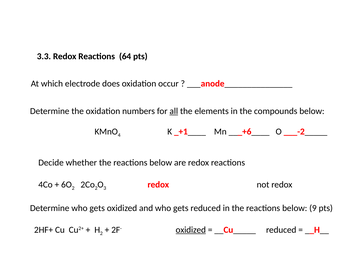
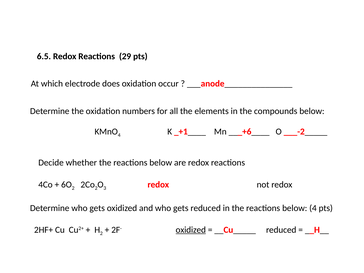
3.3: 3.3 -> 6.5
64: 64 -> 29
all underline: present -> none
below 9: 9 -> 4
